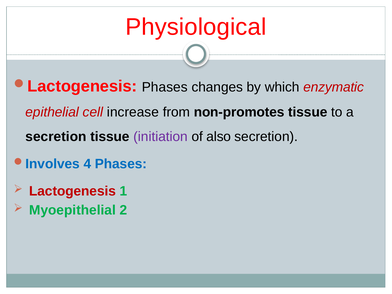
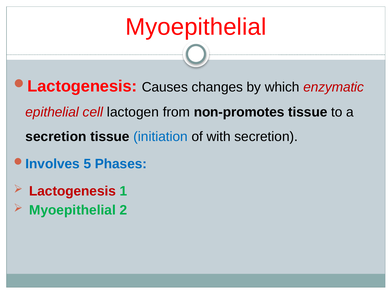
Physiological at (196, 27): Physiological -> Myoepithelial
Phases at (165, 87): Phases -> Causes
increase: increase -> lactogen
initiation colour: purple -> blue
also: also -> with
4: 4 -> 5
